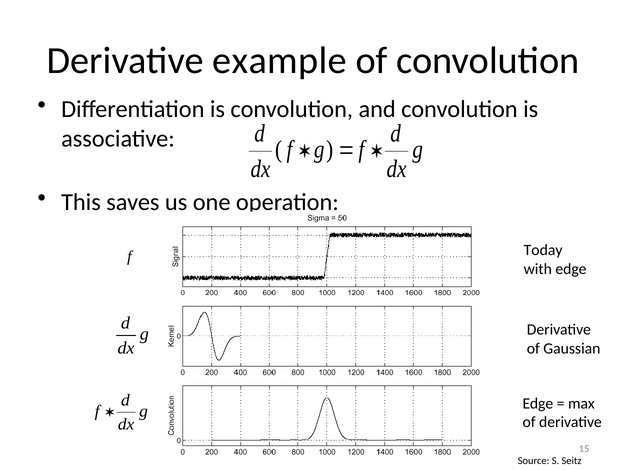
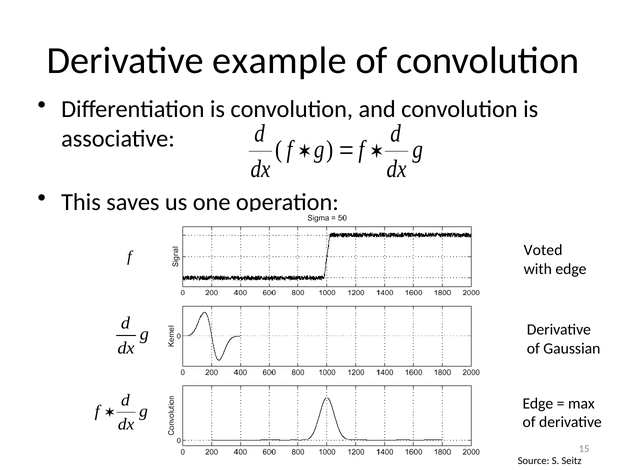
Today: Today -> Voted
